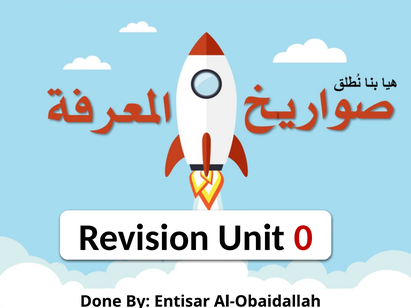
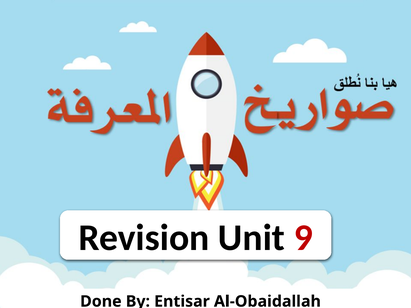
0: 0 -> 9
